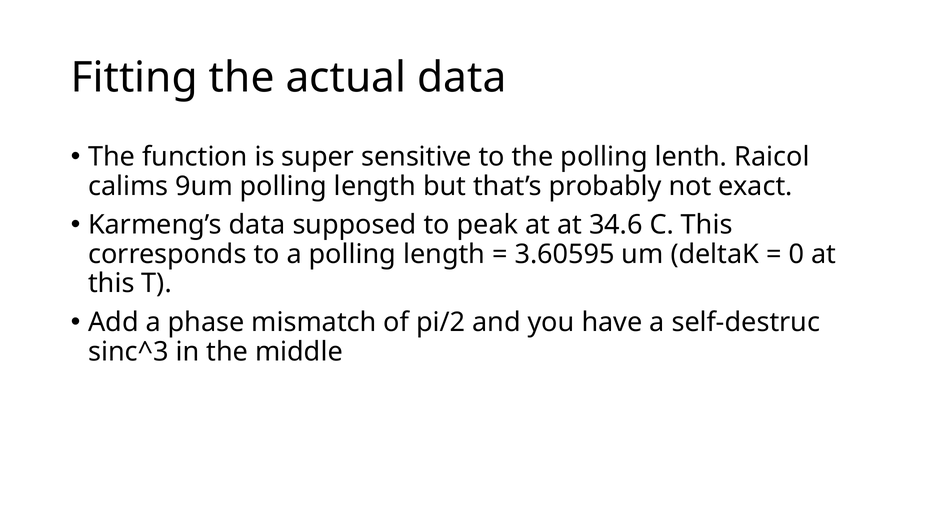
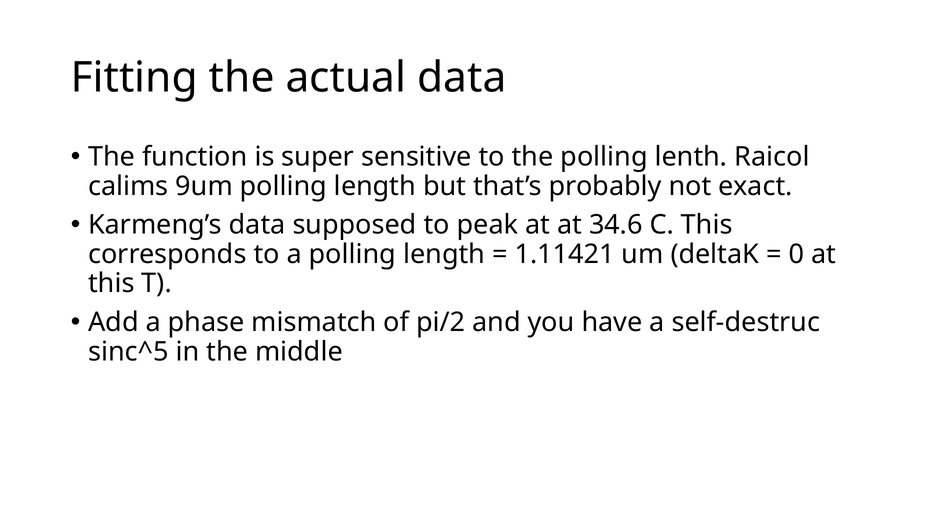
3.60595: 3.60595 -> 1.11421
sinc^3: sinc^3 -> sinc^5
